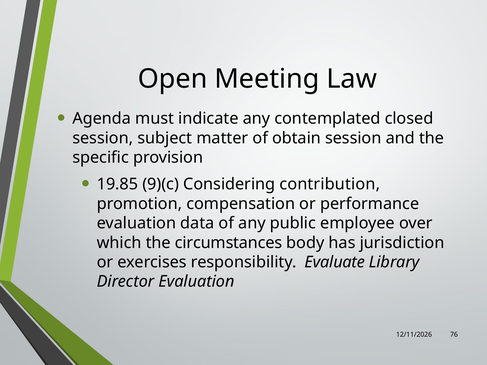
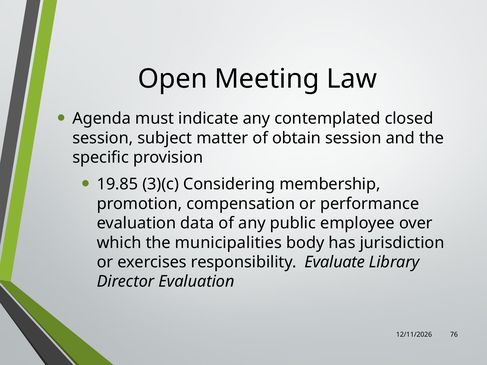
9)(c: 9)(c -> 3)(c
contribution: contribution -> membership
circumstances: circumstances -> municipalities
